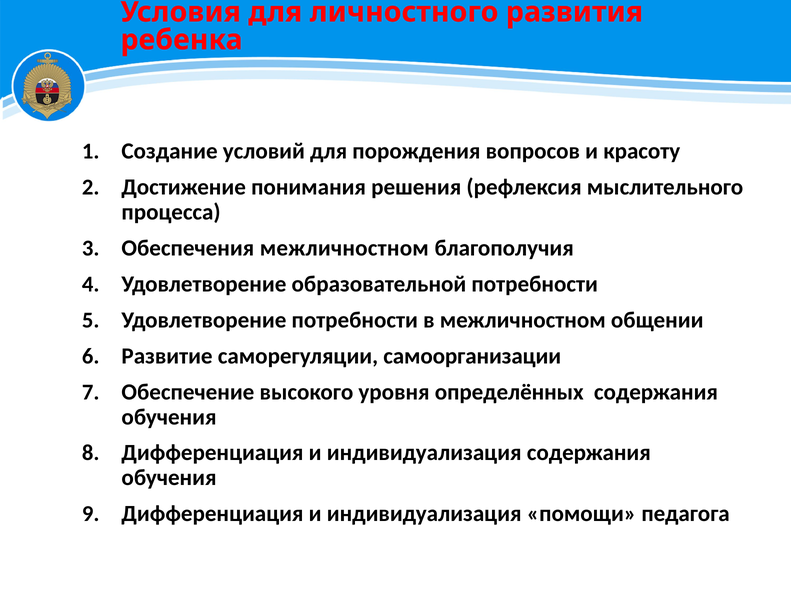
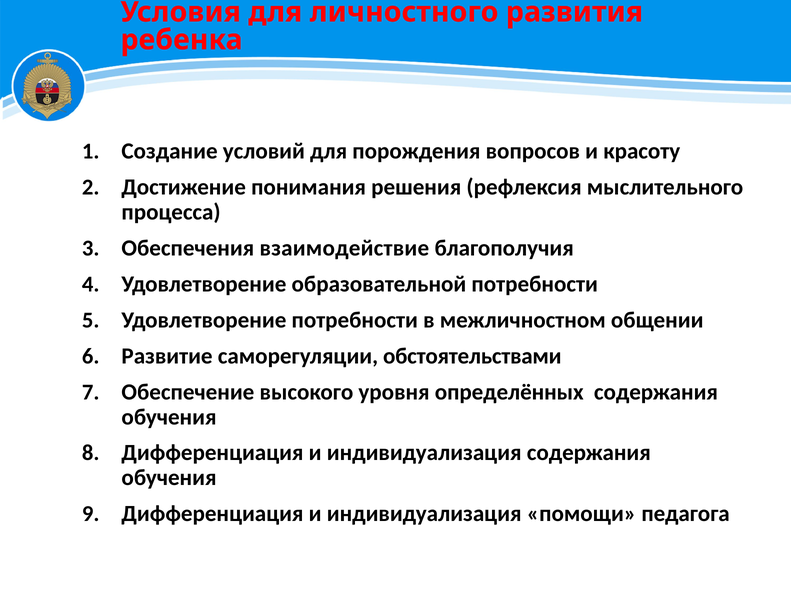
Обеспечения межличностном: межличностном -> взаимодействие
самоорганизации: самоорганизации -> обстоятельствами
